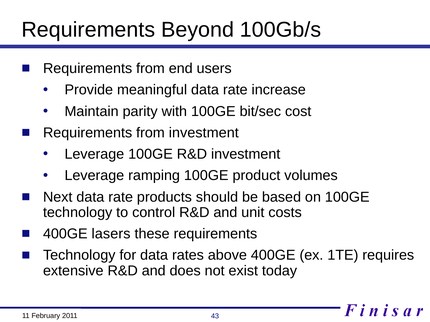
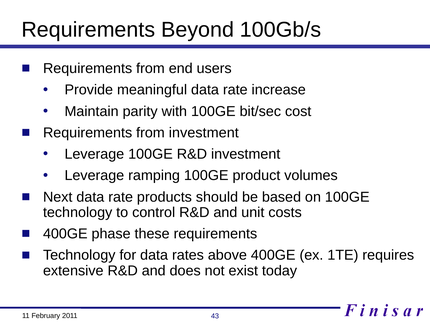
lasers: lasers -> phase
